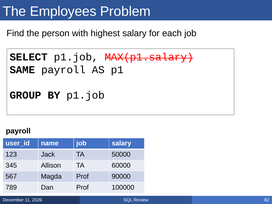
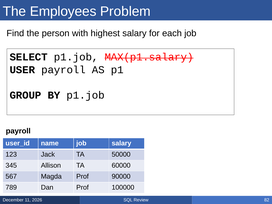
SAME: SAME -> USER
